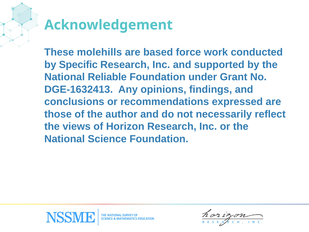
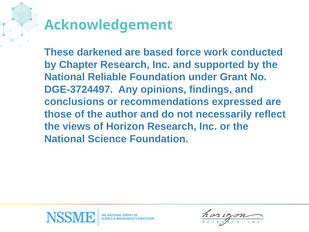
molehills: molehills -> darkened
Specific: Specific -> Chapter
DGE-1632413: DGE-1632413 -> DGE-3724497
